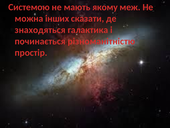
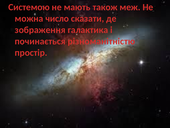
якому: якому -> також
інших: інших -> число
знаходяться: знаходяться -> зображення
